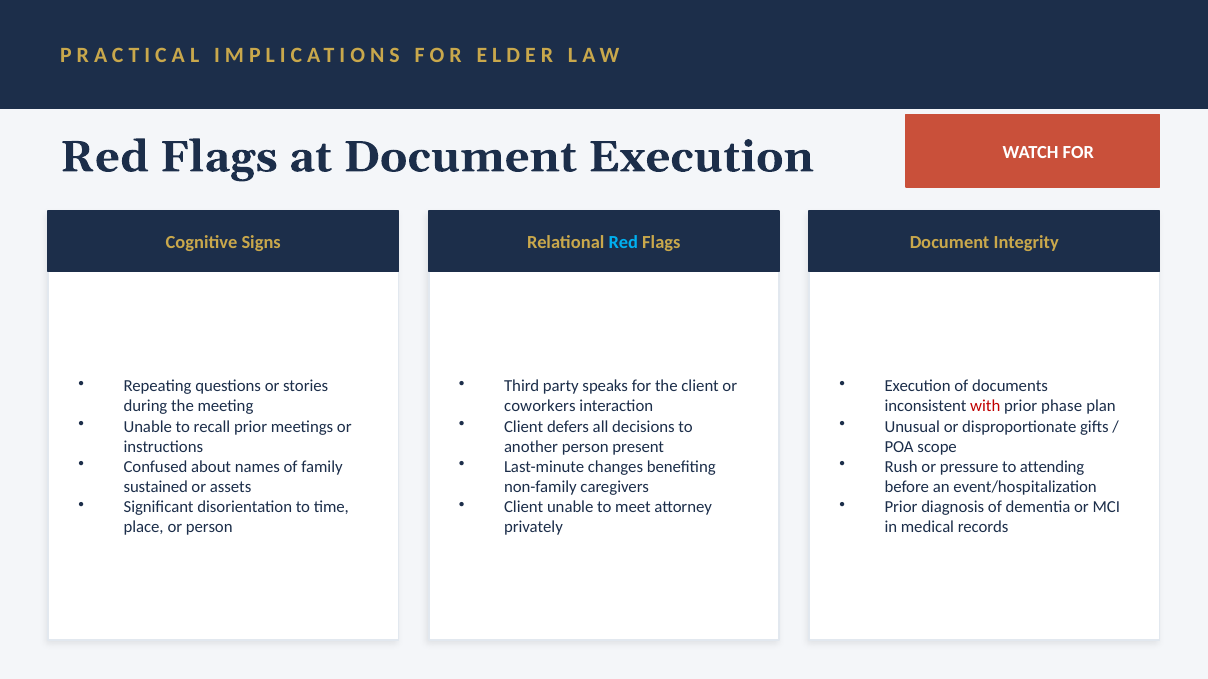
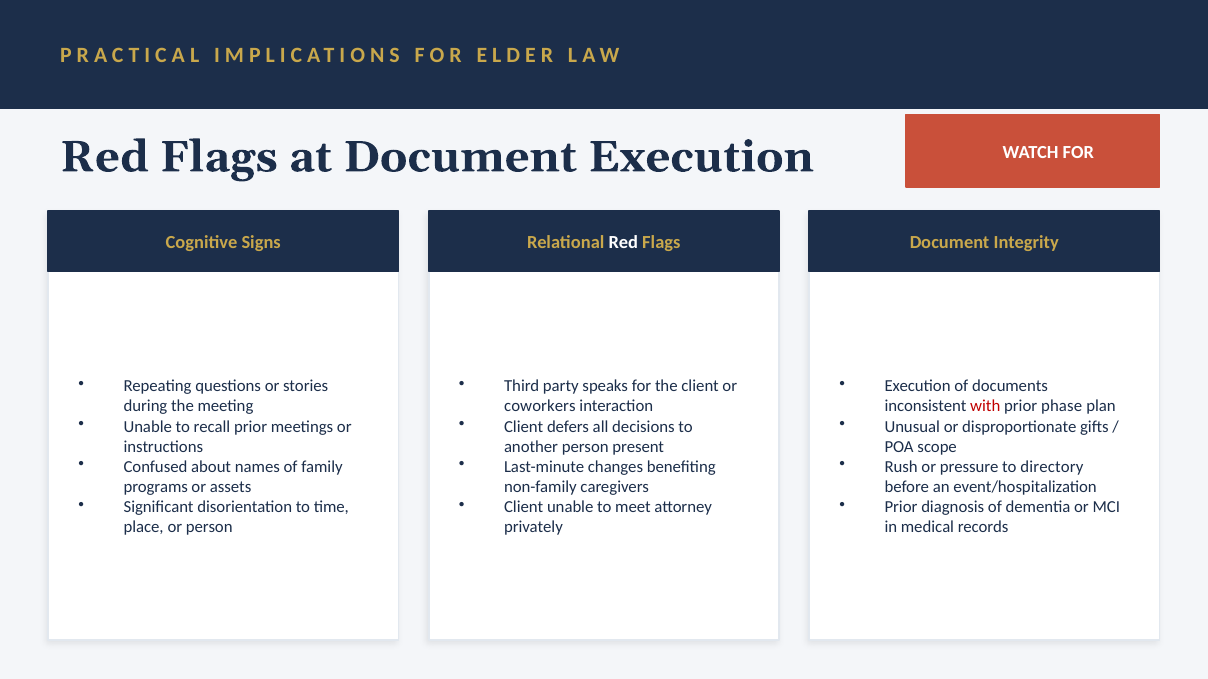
Red at (623, 243) colour: light blue -> white
attending: attending -> directory
sustained: sustained -> programs
